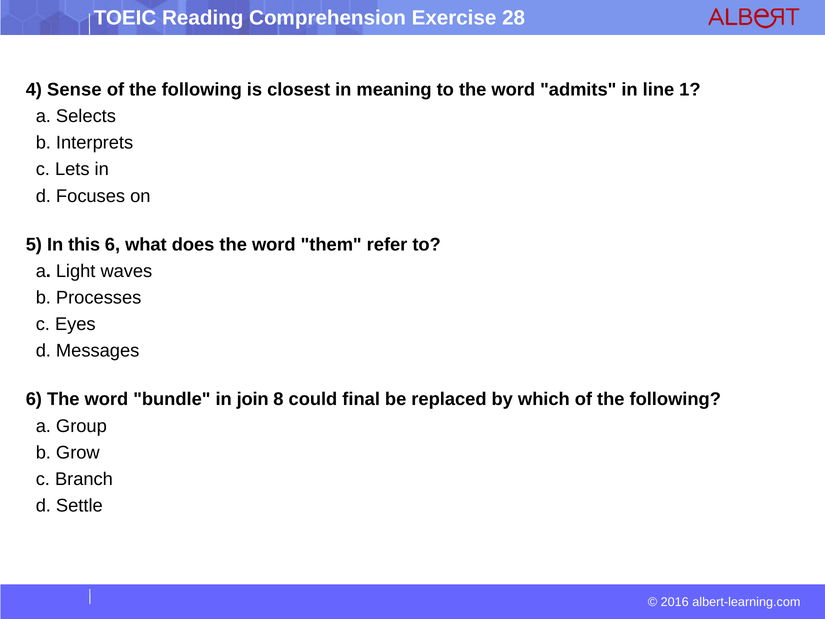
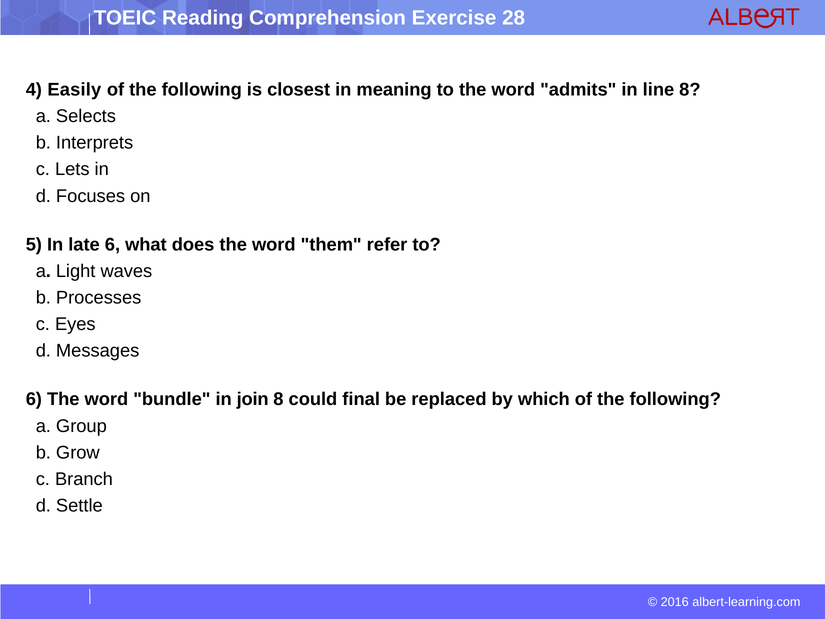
Sense: Sense -> Easily
line 1: 1 -> 8
this: this -> late
